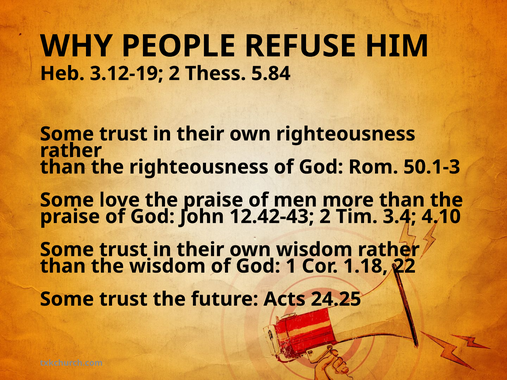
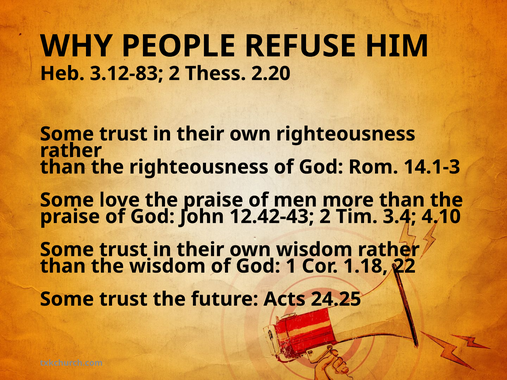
3.12-19: 3.12-19 -> 3.12-83
5.84: 5.84 -> 2.20
50.1-3: 50.1-3 -> 14.1-3
